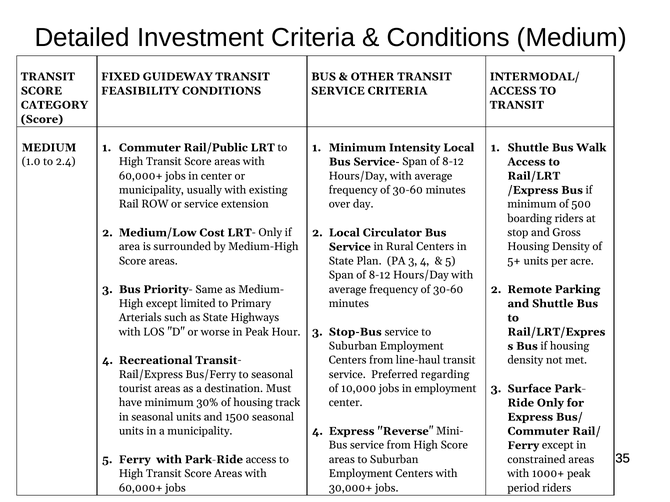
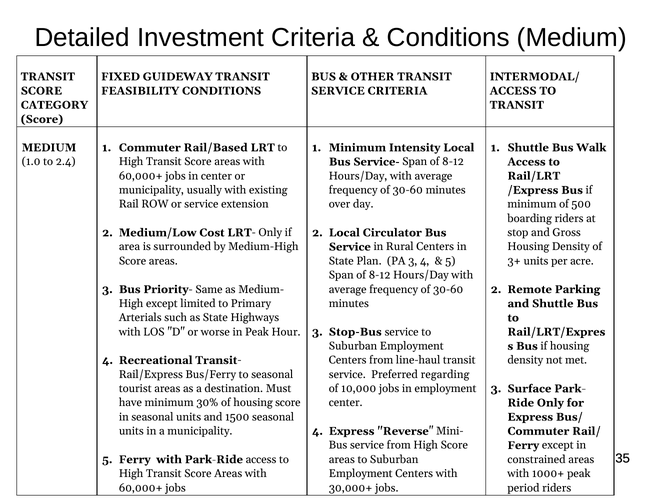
Rail/Public: Rail/Public -> Rail/Based
5+: 5+ -> 3+
housing track: track -> score
